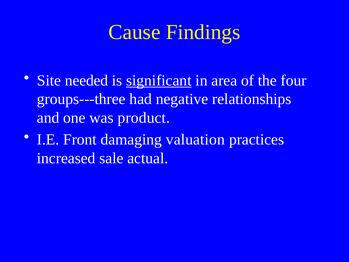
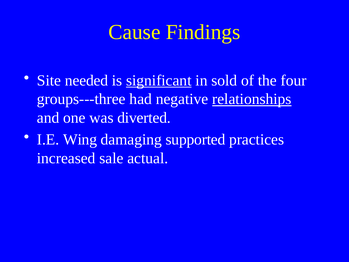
area: area -> sold
relationships underline: none -> present
product: product -> diverted
Front: Front -> Wing
valuation: valuation -> supported
